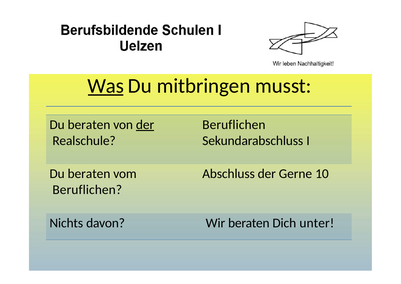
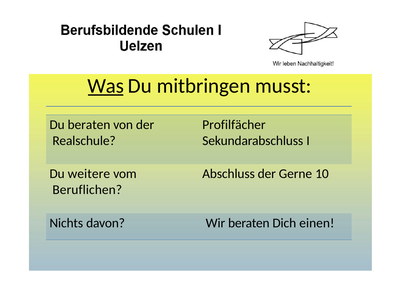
der at (145, 125) underline: present -> none
Beruflichen at (234, 125): Beruflichen -> Profilfächer
beraten at (89, 174): beraten -> weitere
unter: unter -> einen
